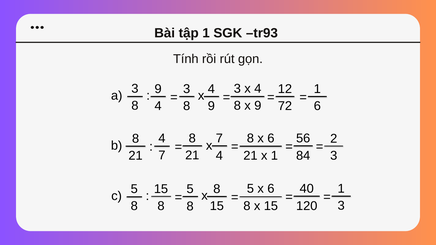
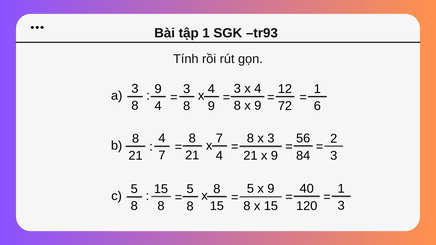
8 x 6: 6 -> 3
21 x 1: 1 -> 9
5 x 6: 6 -> 9
